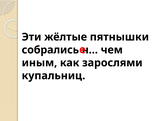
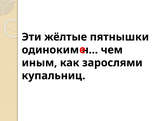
собрались: собрались -> одиноким
